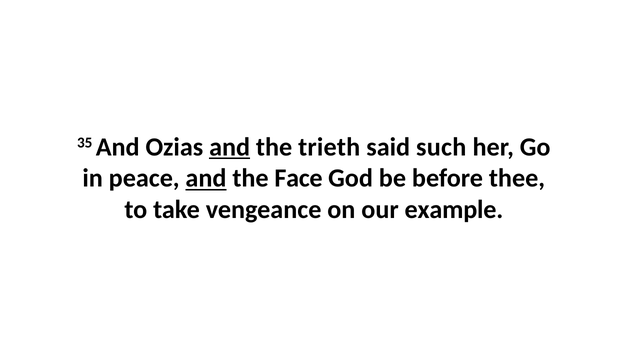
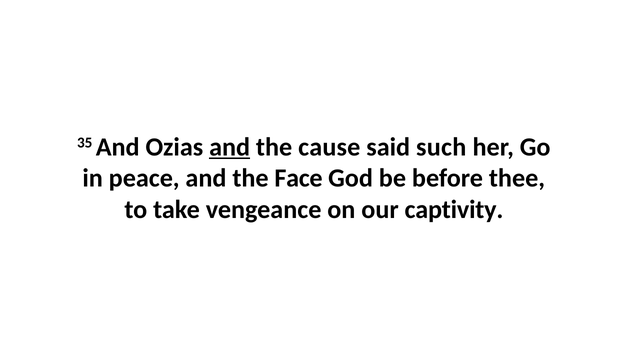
trieth: trieth -> cause
and at (206, 178) underline: present -> none
example: example -> captivity
